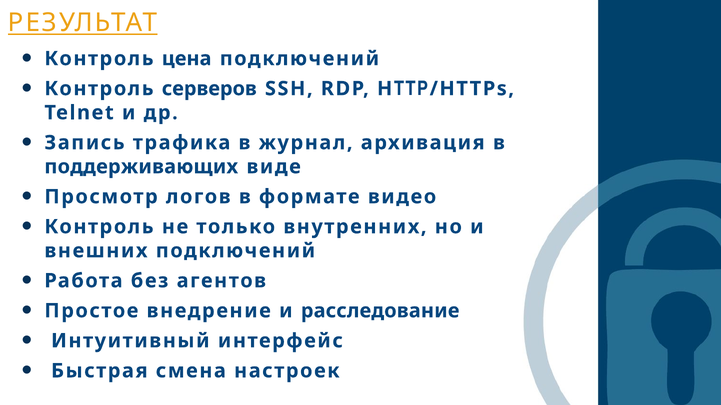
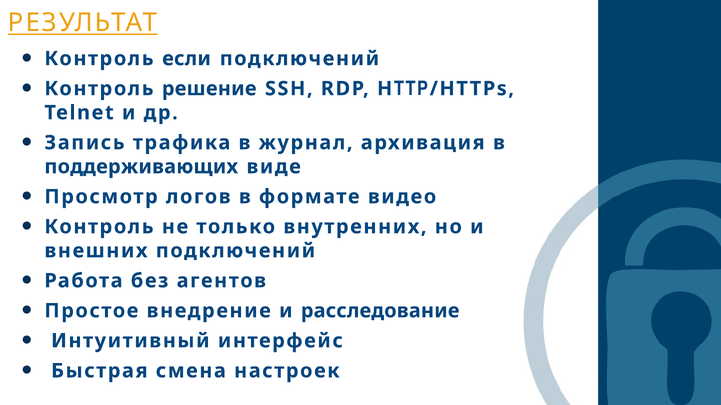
цена: цена -> если
серверов: серверов -> решение
